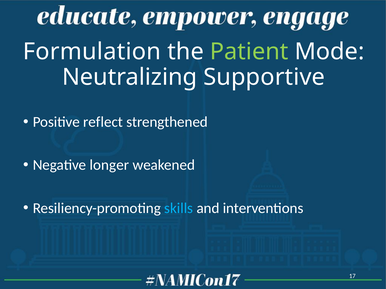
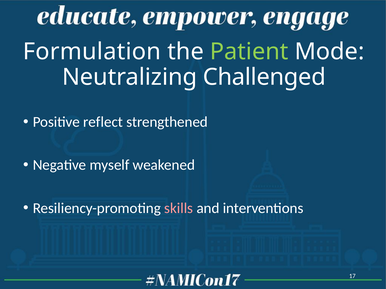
Supportive: Supportive -> Challenged
longer: longer -> myself
skills colour: light blue -> pink
